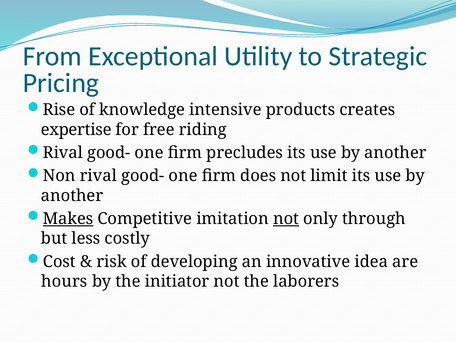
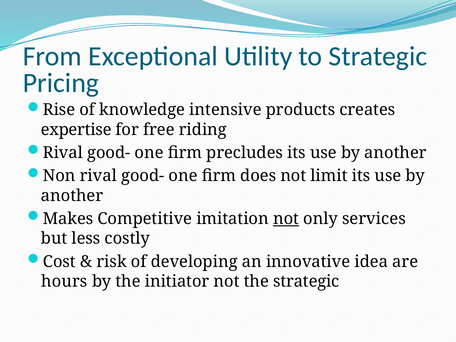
Makes underline: present -> none
through: through -> services
the laborers: laborers -> strategic
